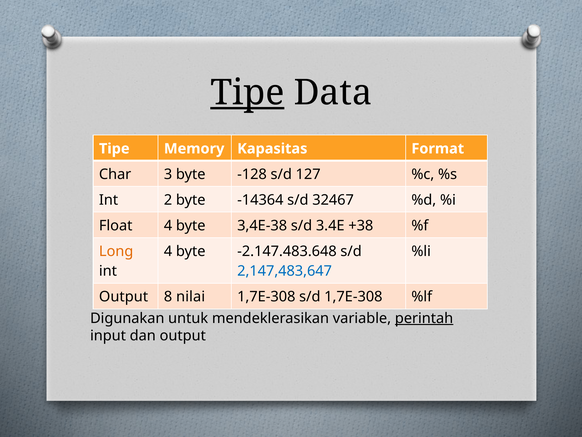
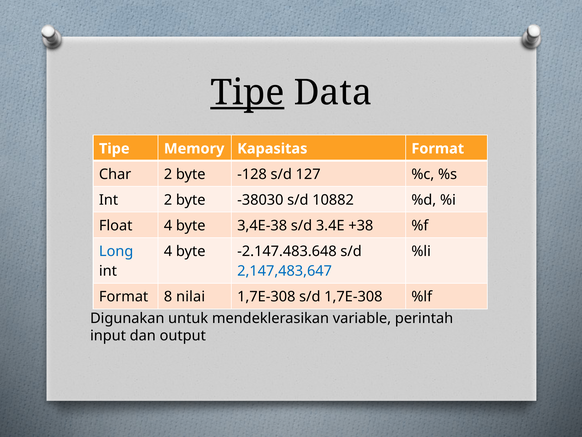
Char 3: 3 -> 2
-14364: -14364 -> -38030
32467: 32467 -> 10882
Long colour: orange -> blue
Output at (124, 297): Output -> Format
perintah underline: present -> none
